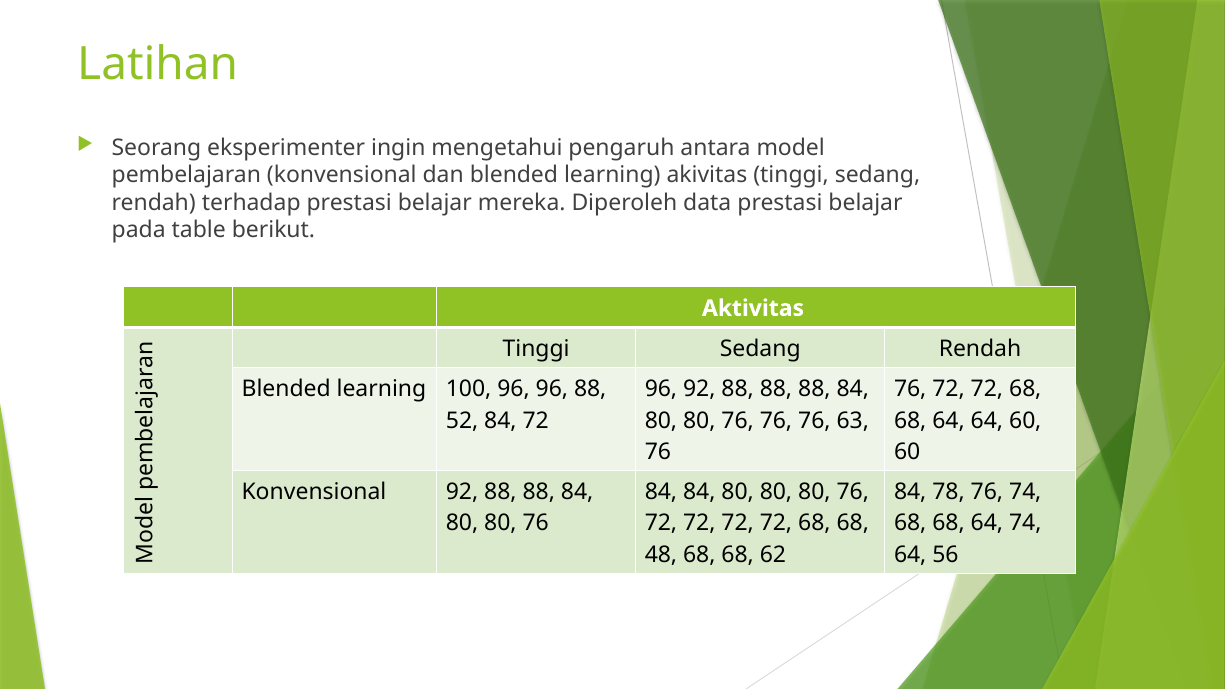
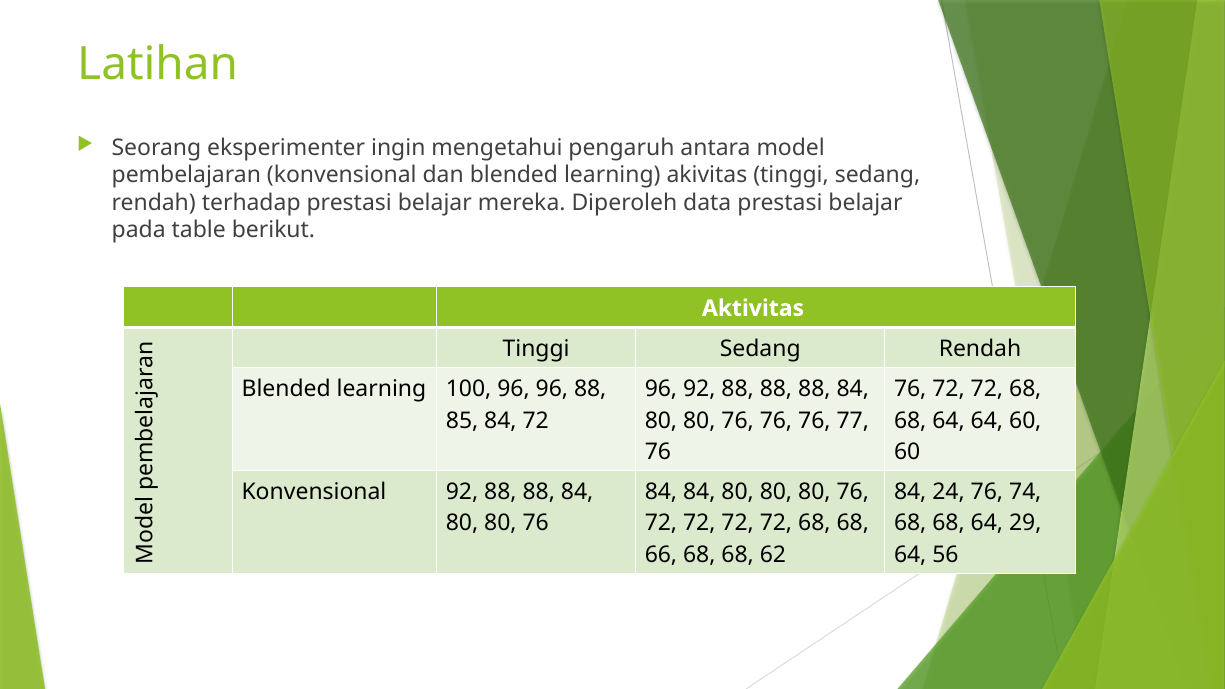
52: 52 -> 85
63: 63 -> 77
78: 78 -> 24
64 74: 74 -> 29
48: 48 -> 66
